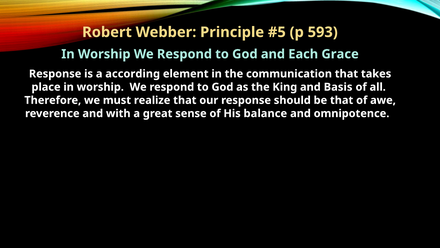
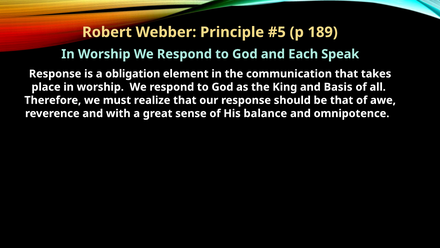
593: 593 -> 189
Grace: Grace -> Speak
according: according -> obligation
